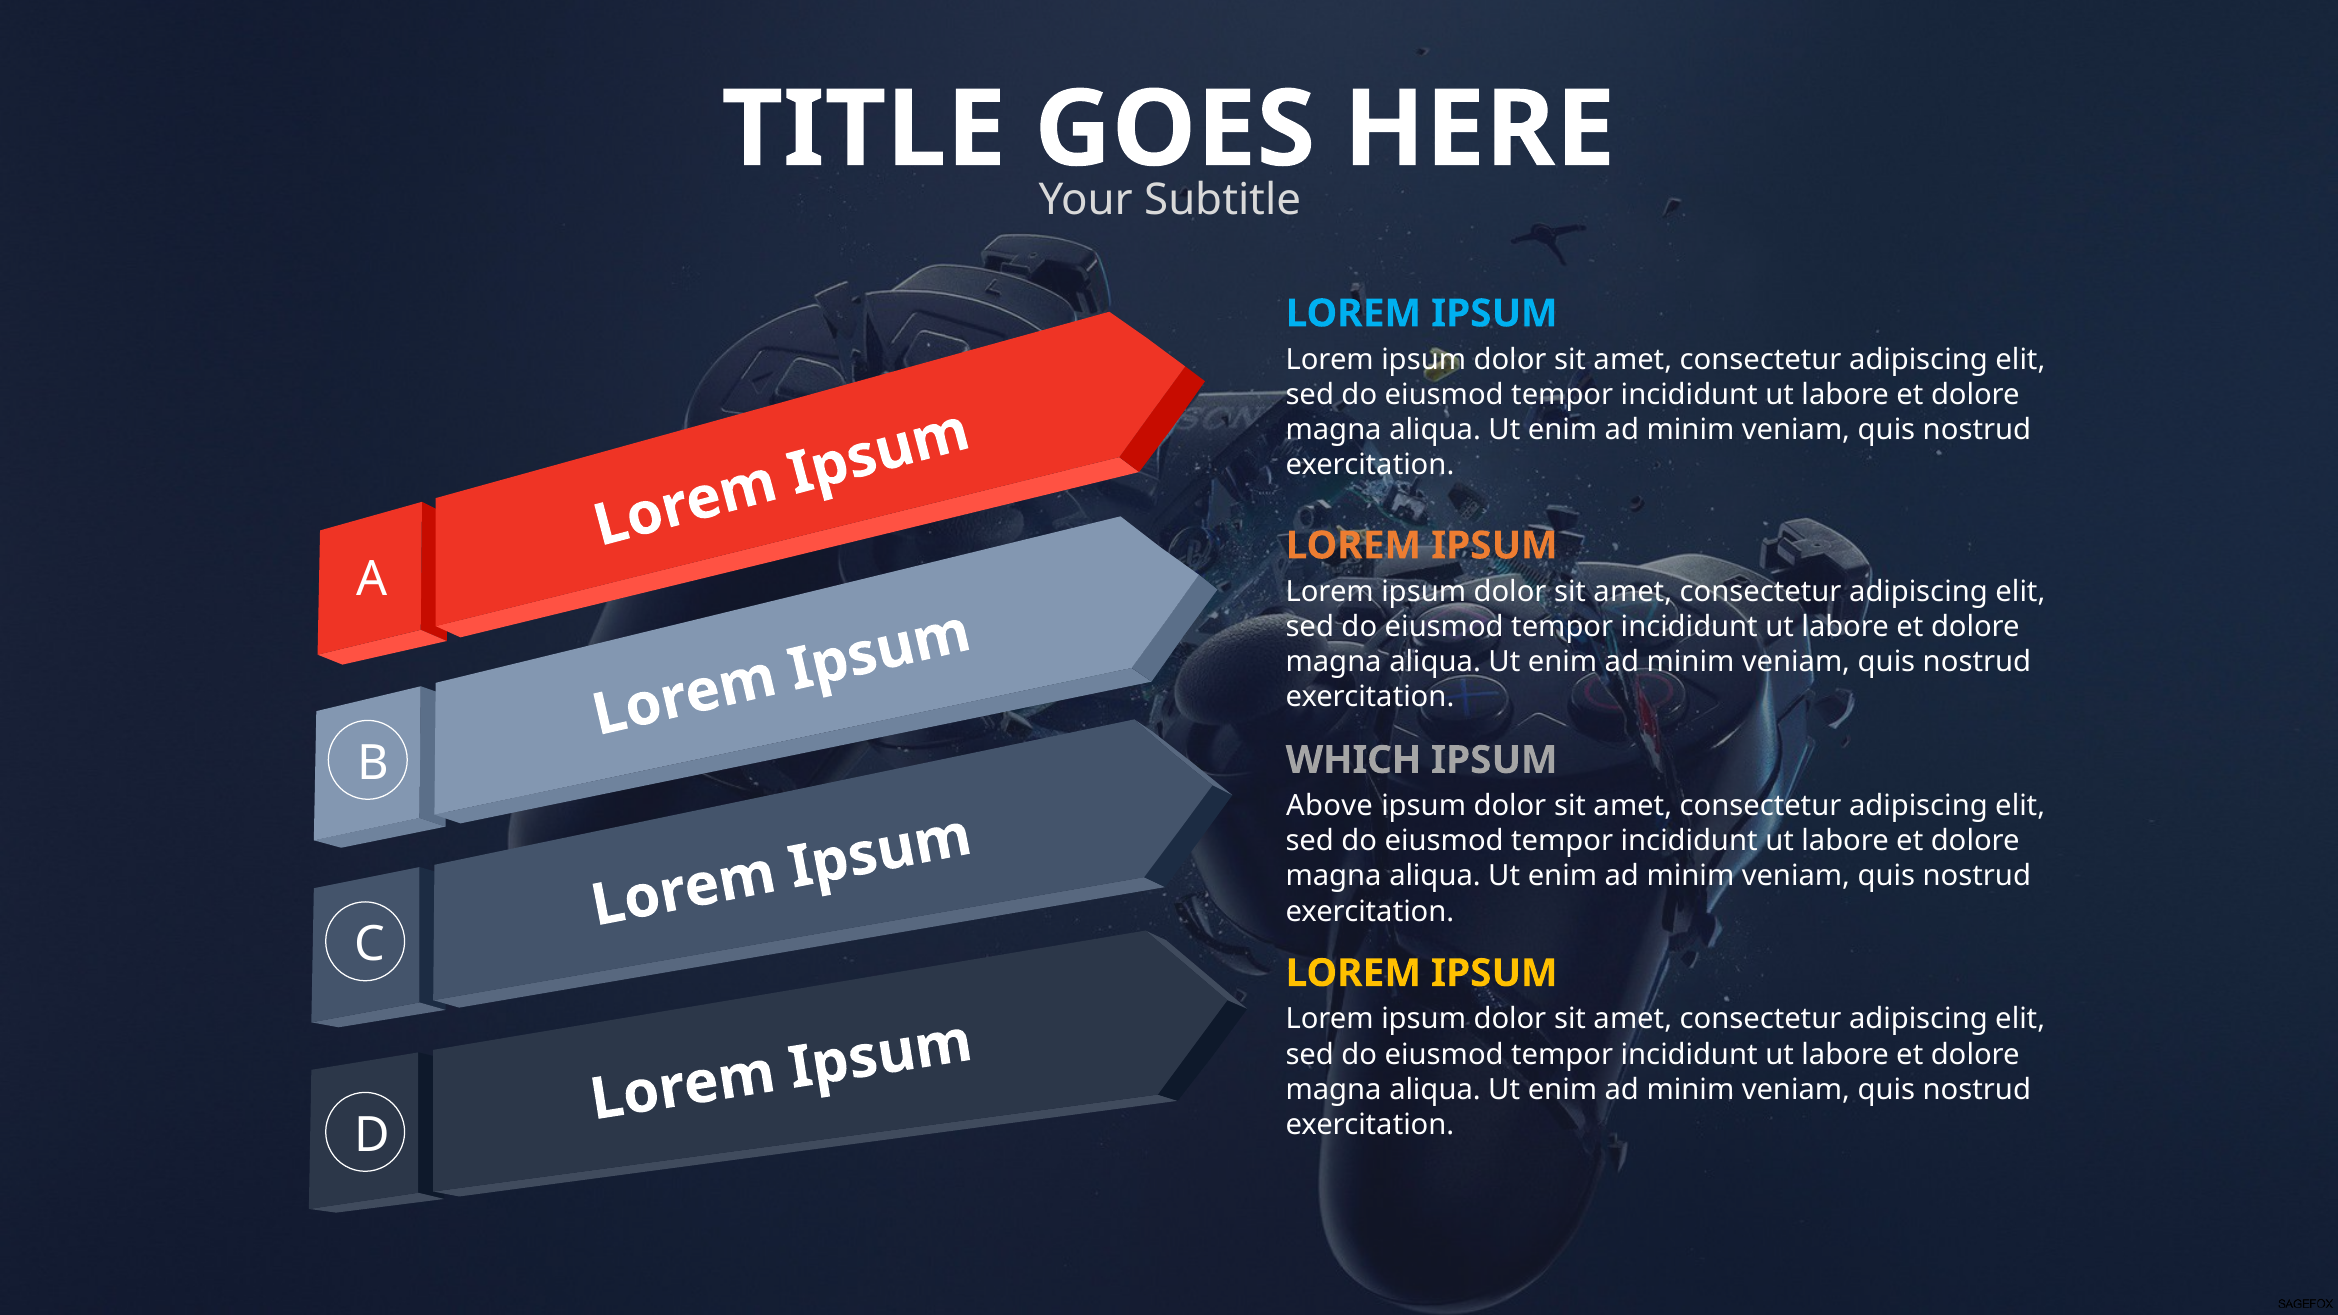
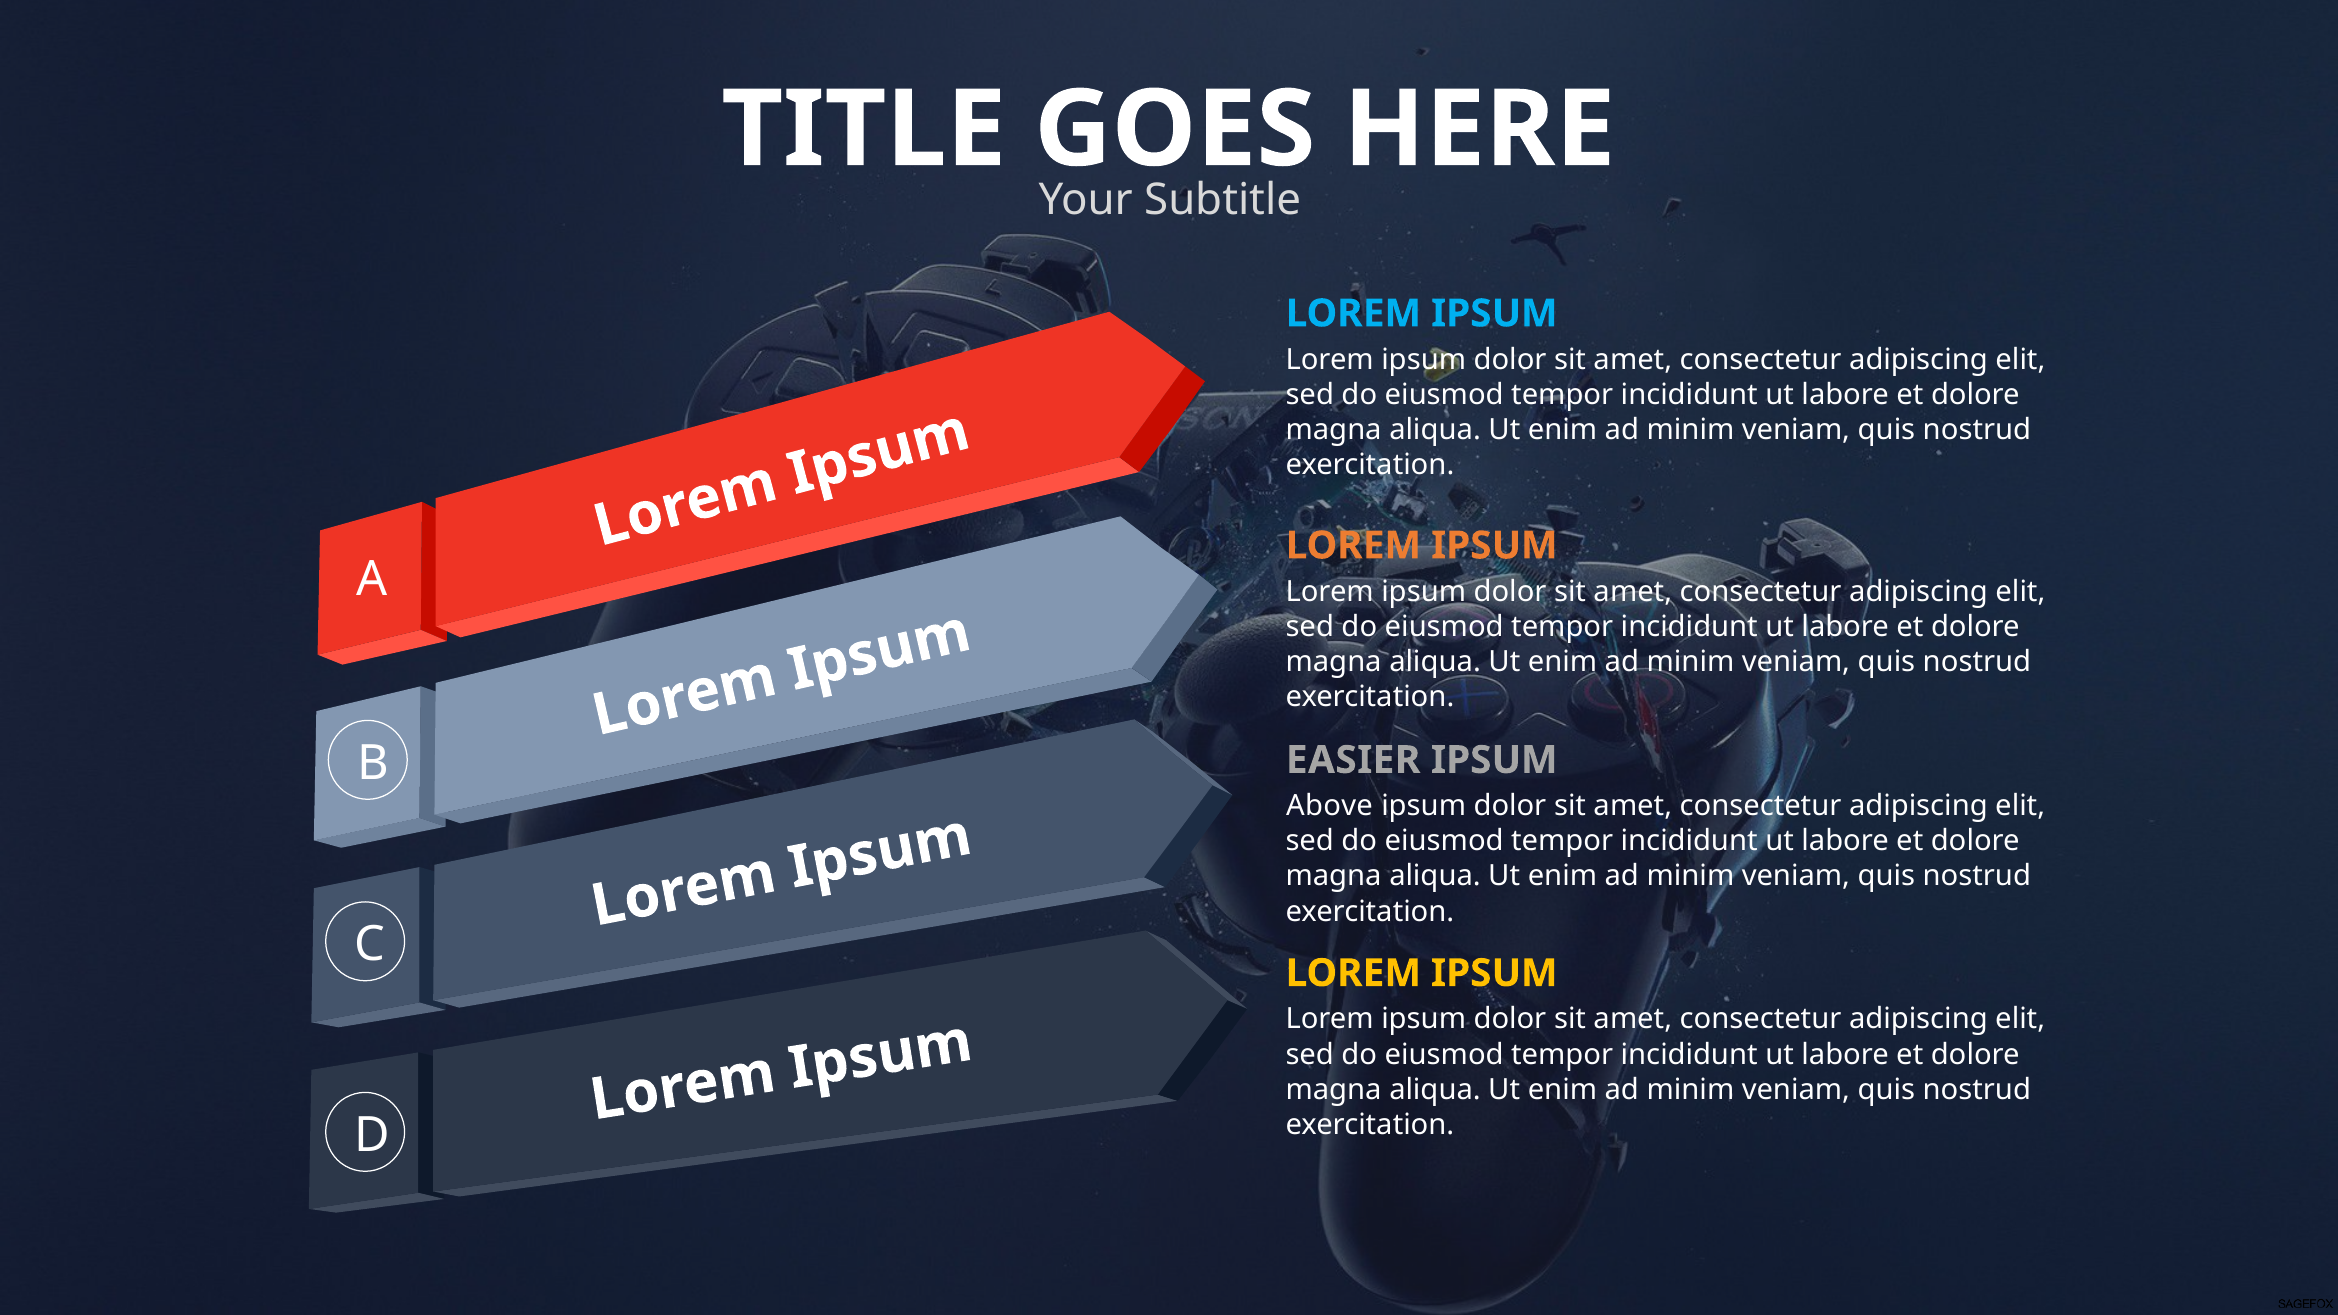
WHICH: WHICH -> EASIER
